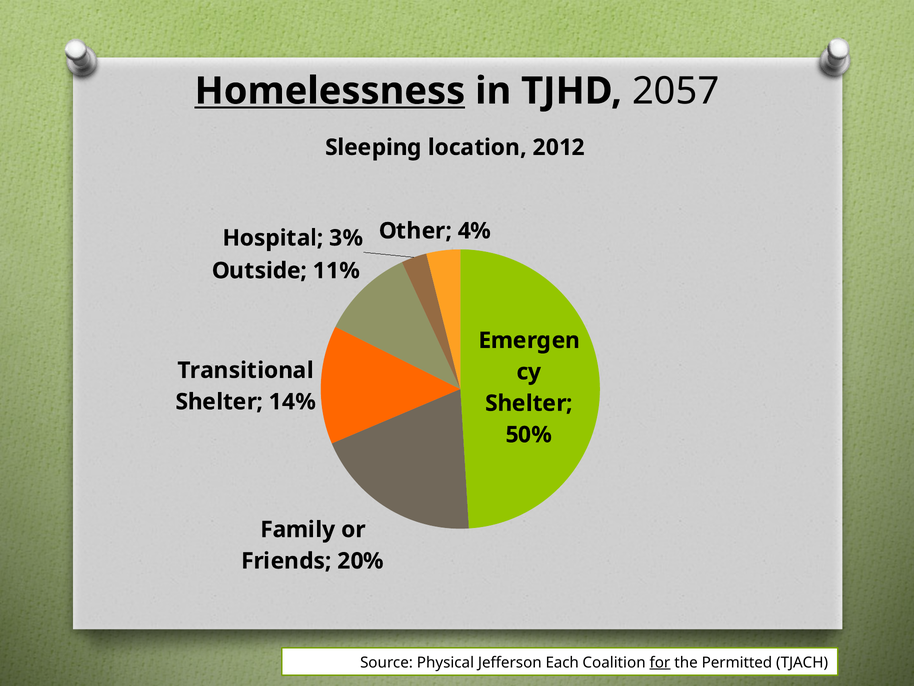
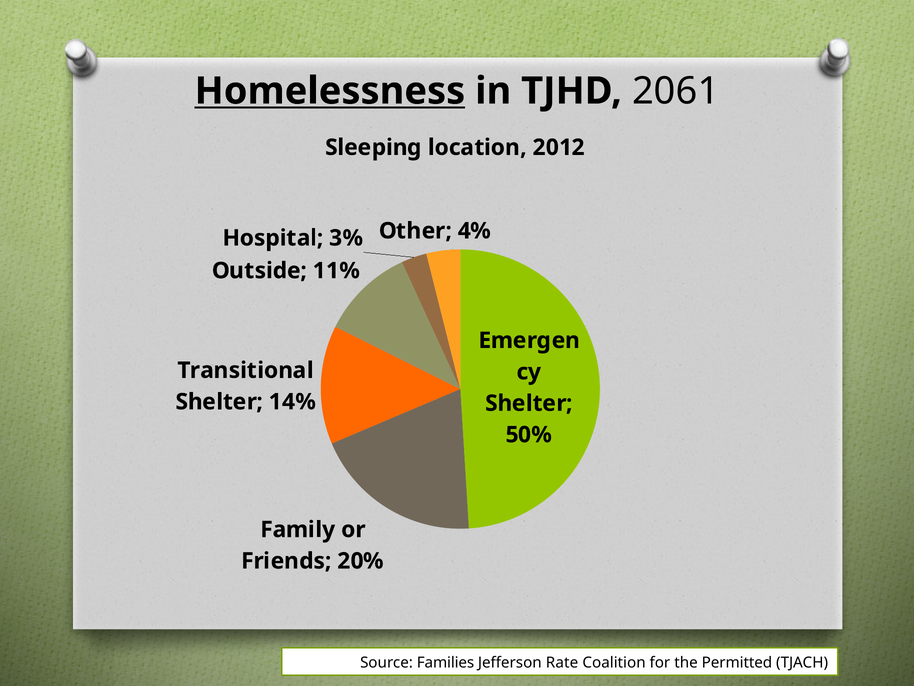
2057: 2057 -> 2061
Physical: Physical -> Families
Each: Each -> Rate
for underline: present -> none
